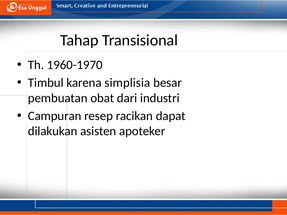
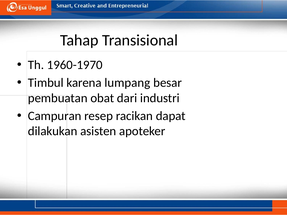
simplisia: simplisia -> lumpang
